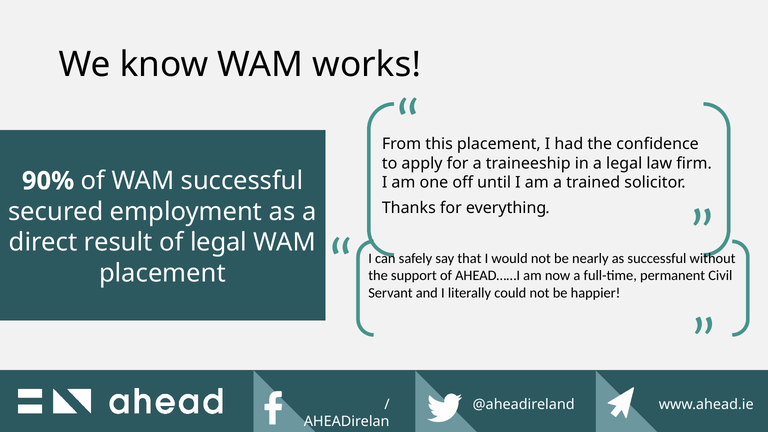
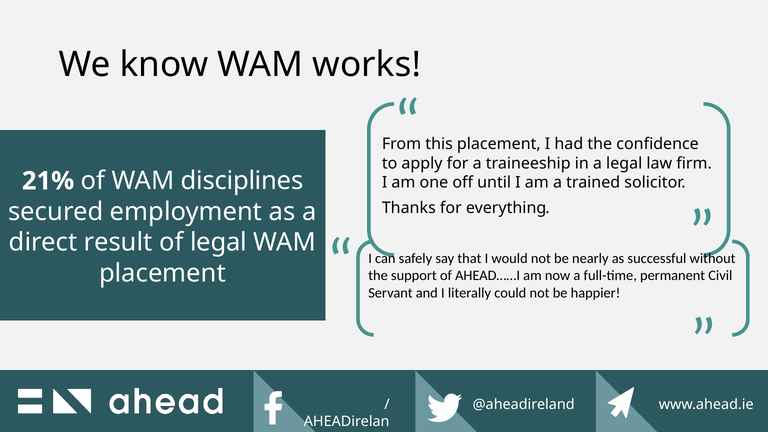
90%: 90% -> 21%
WAM successful: successful -> disciplines
